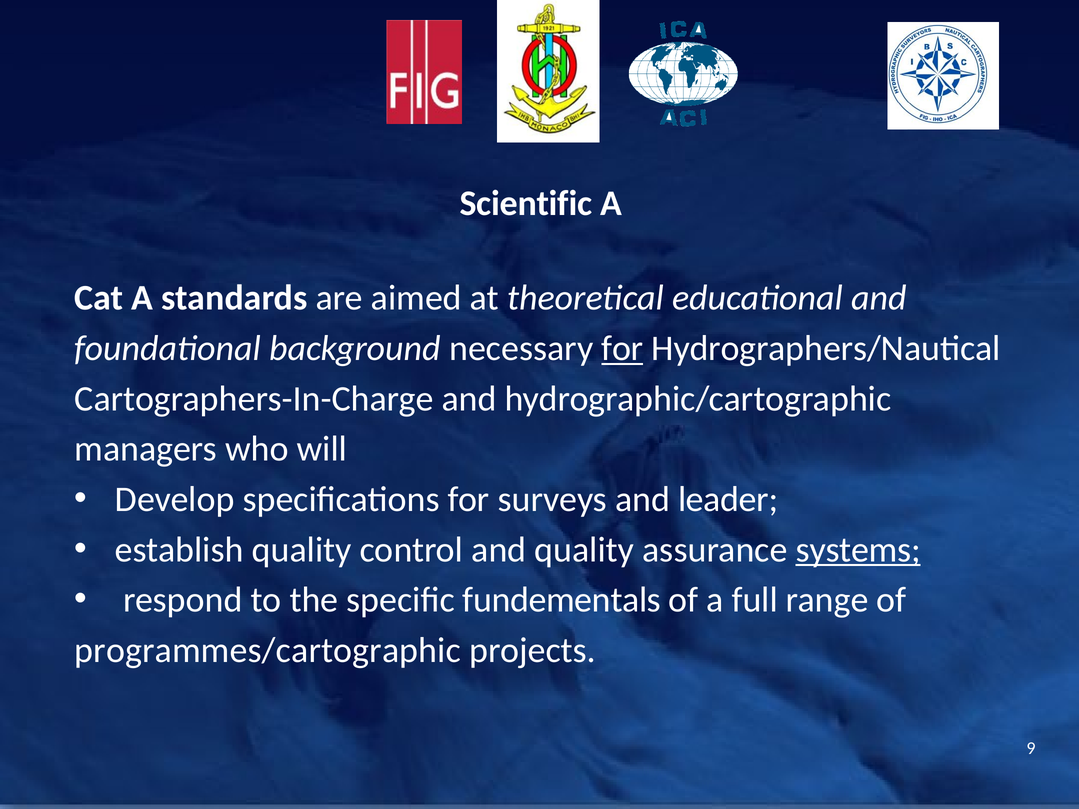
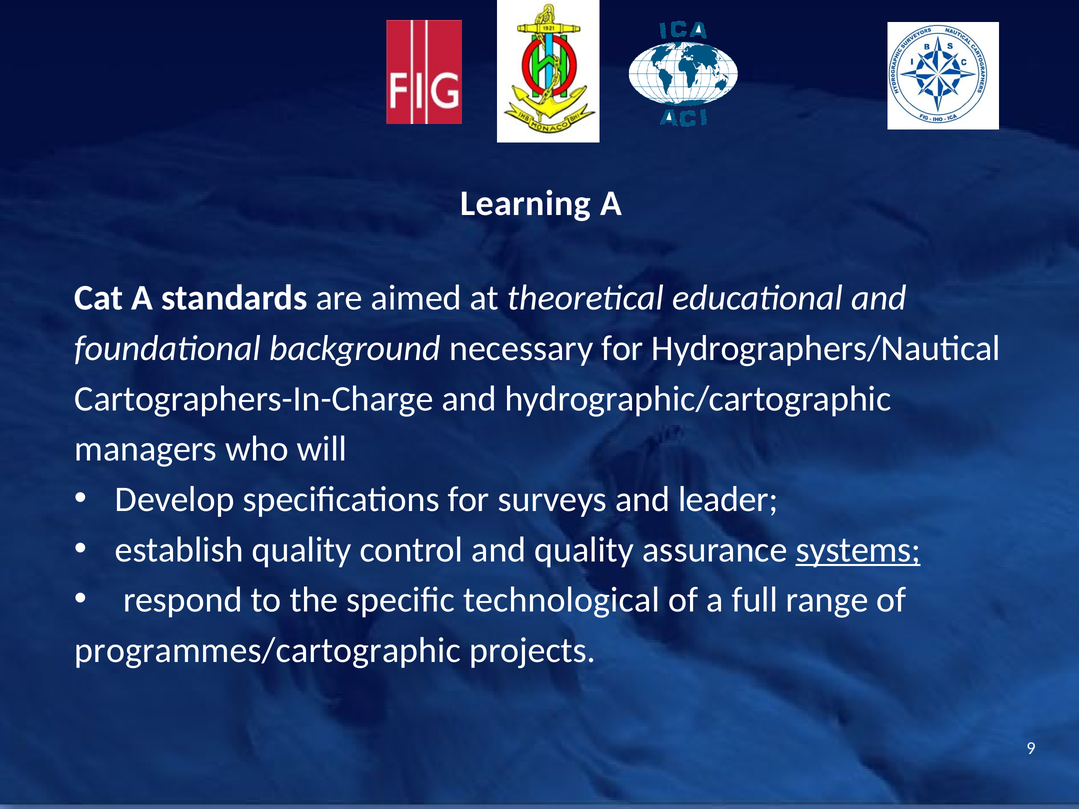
Scientific: Scientific -> Learning
for at (622, 348) underline: present -> none
fundementals: fundementals -> technological
